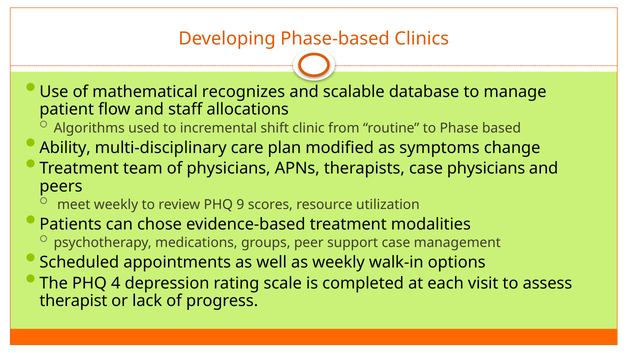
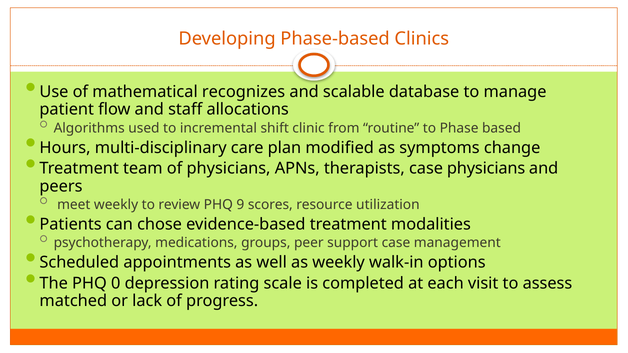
Ability: Ability -> Hours
4: 4 -> 0
therapist: therapist -> matched
